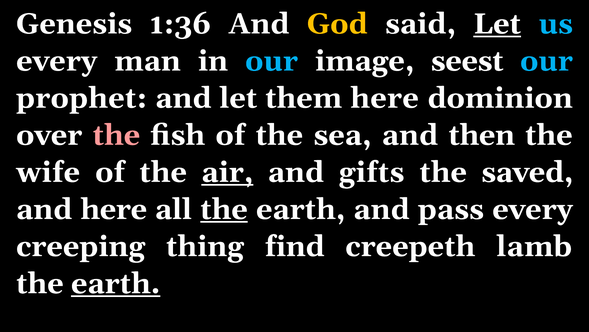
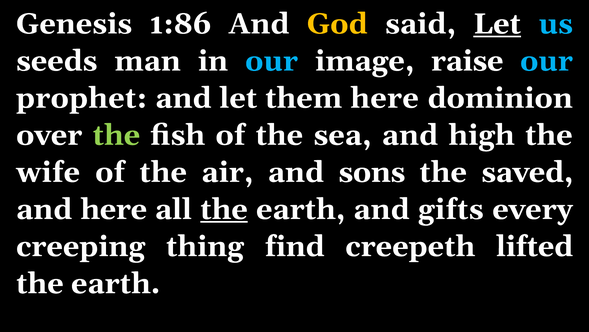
1:36: 1:36 -> 1:86
every at (57, 61): every -> seeds
seest: seest -> raise
the at (116, 135) colour: pink -> light green
then: then -> high
air underline: present -> none
gifts: gifts -> sons
pass: pass -> gifts
lamb: lamb -> lifted
earth at (116, 283) underline: present -> none
